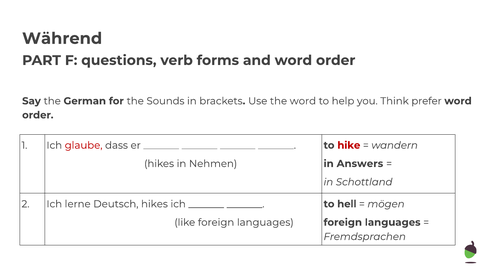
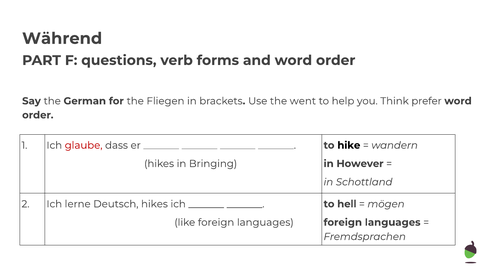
Sounds: Sounds -> Fliegen
the word: word -> went
hike colour: red -> black
Nehmen: Nehmen -> Bringing
Answers: Answers -> However
